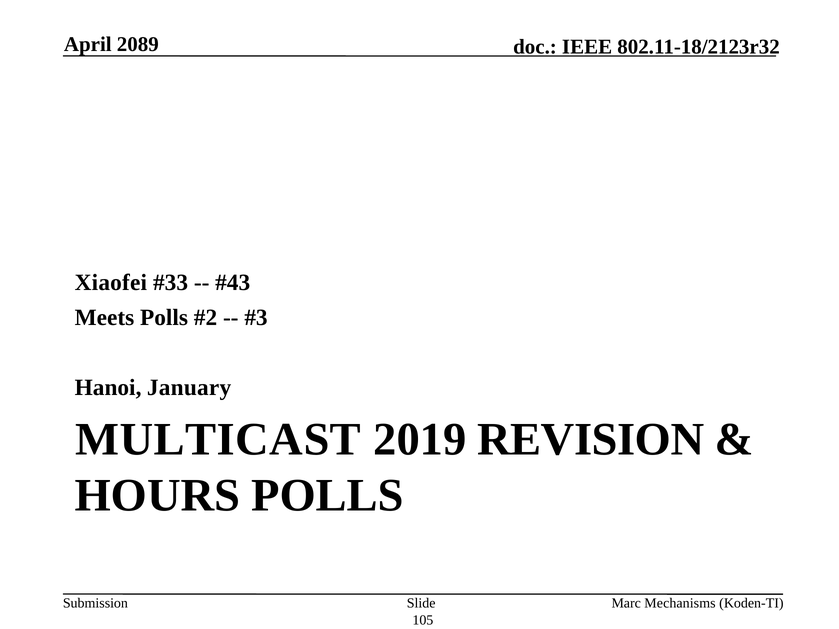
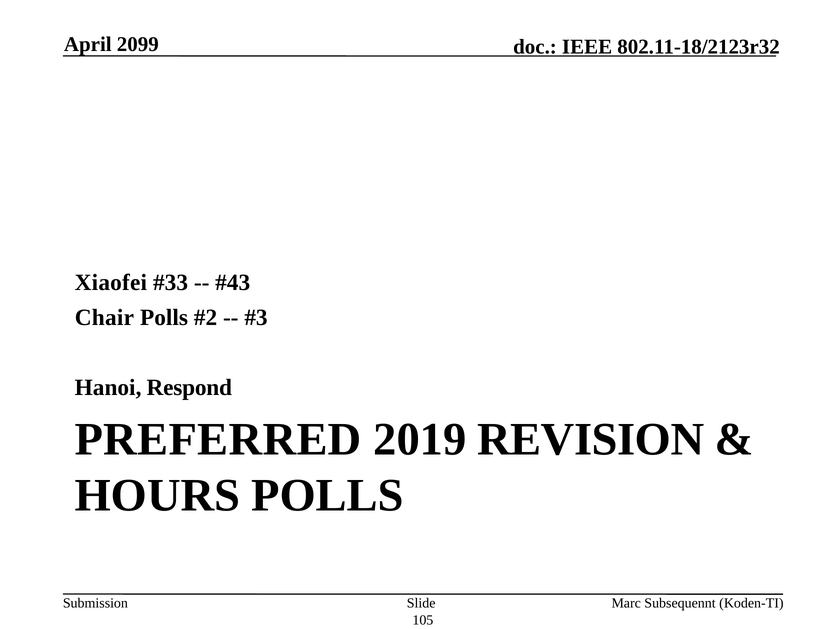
2089: 2089 -> 2099
Meets: Meets -> Chair
January: January -> Respond
MULTICAST: MULTICAST -> PREFERRED
Mechanisms: Mechanisms -> Subsequennt
